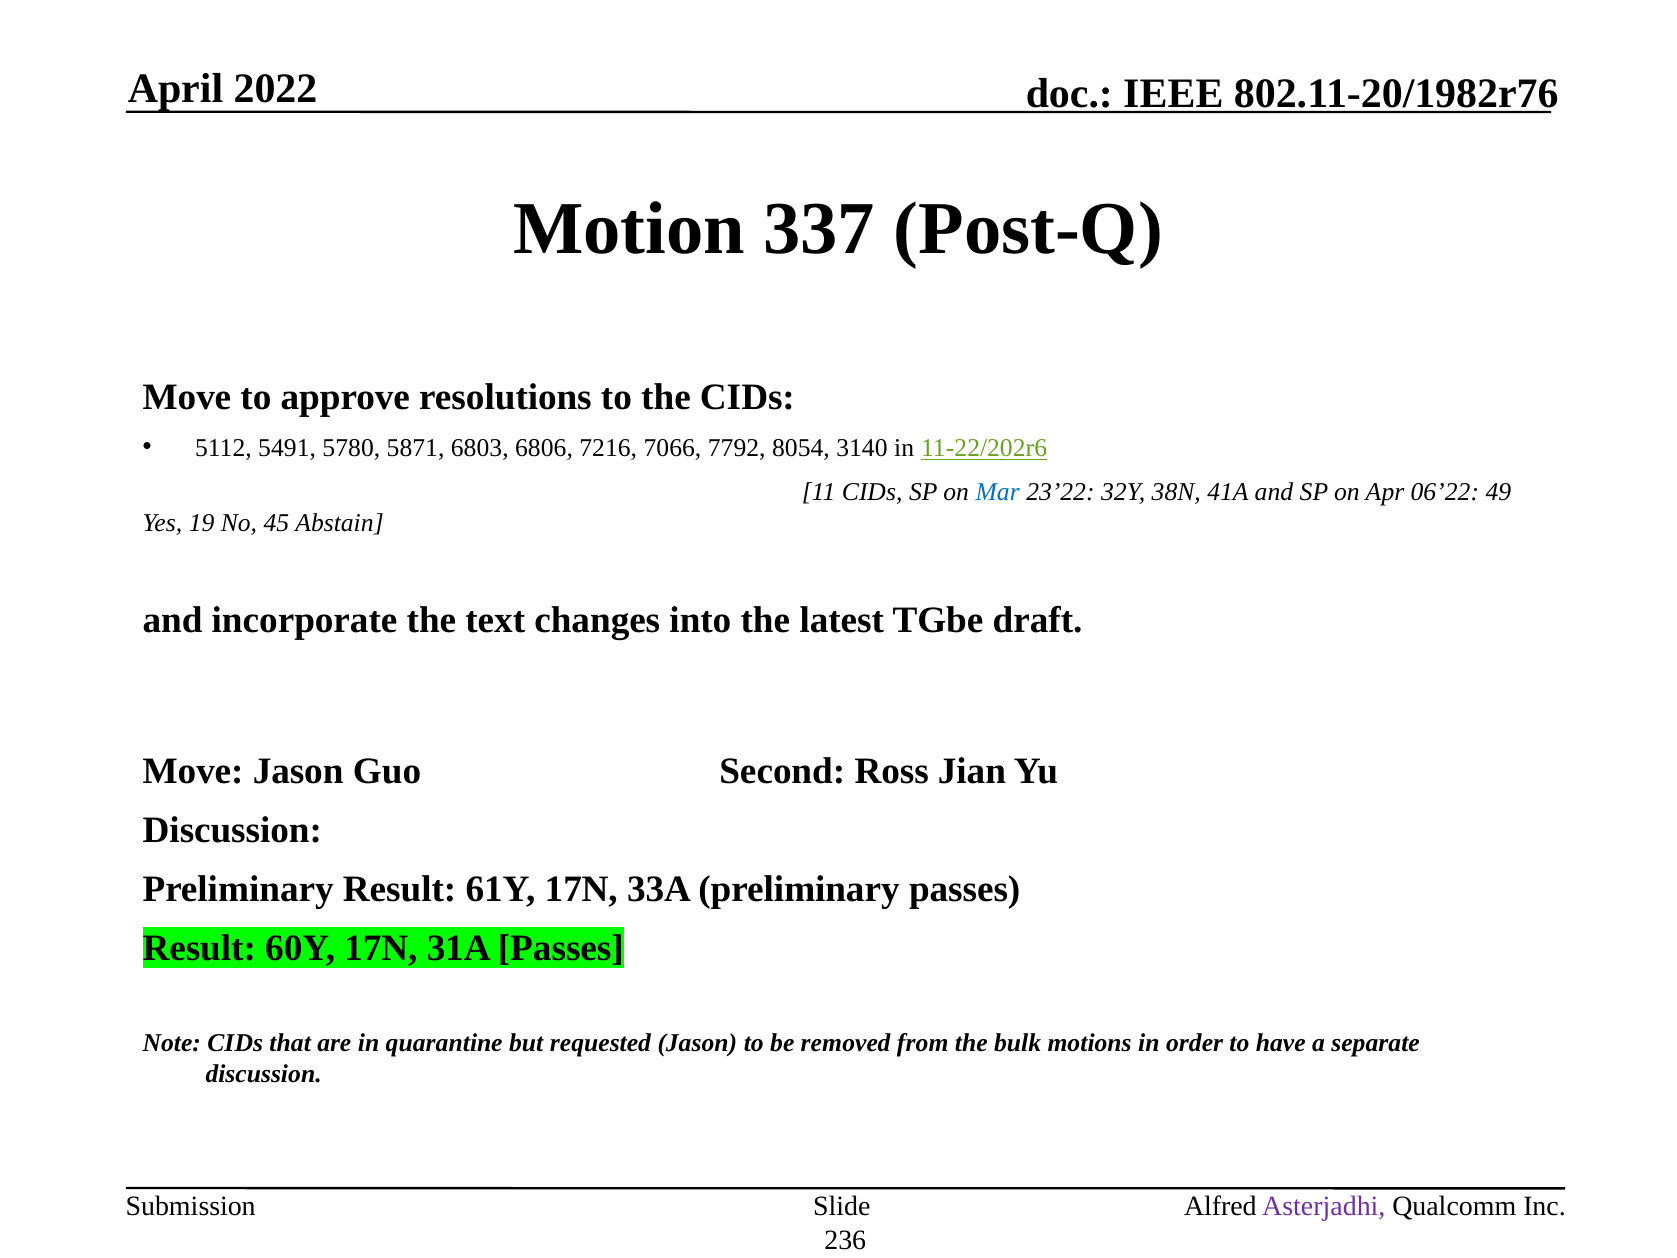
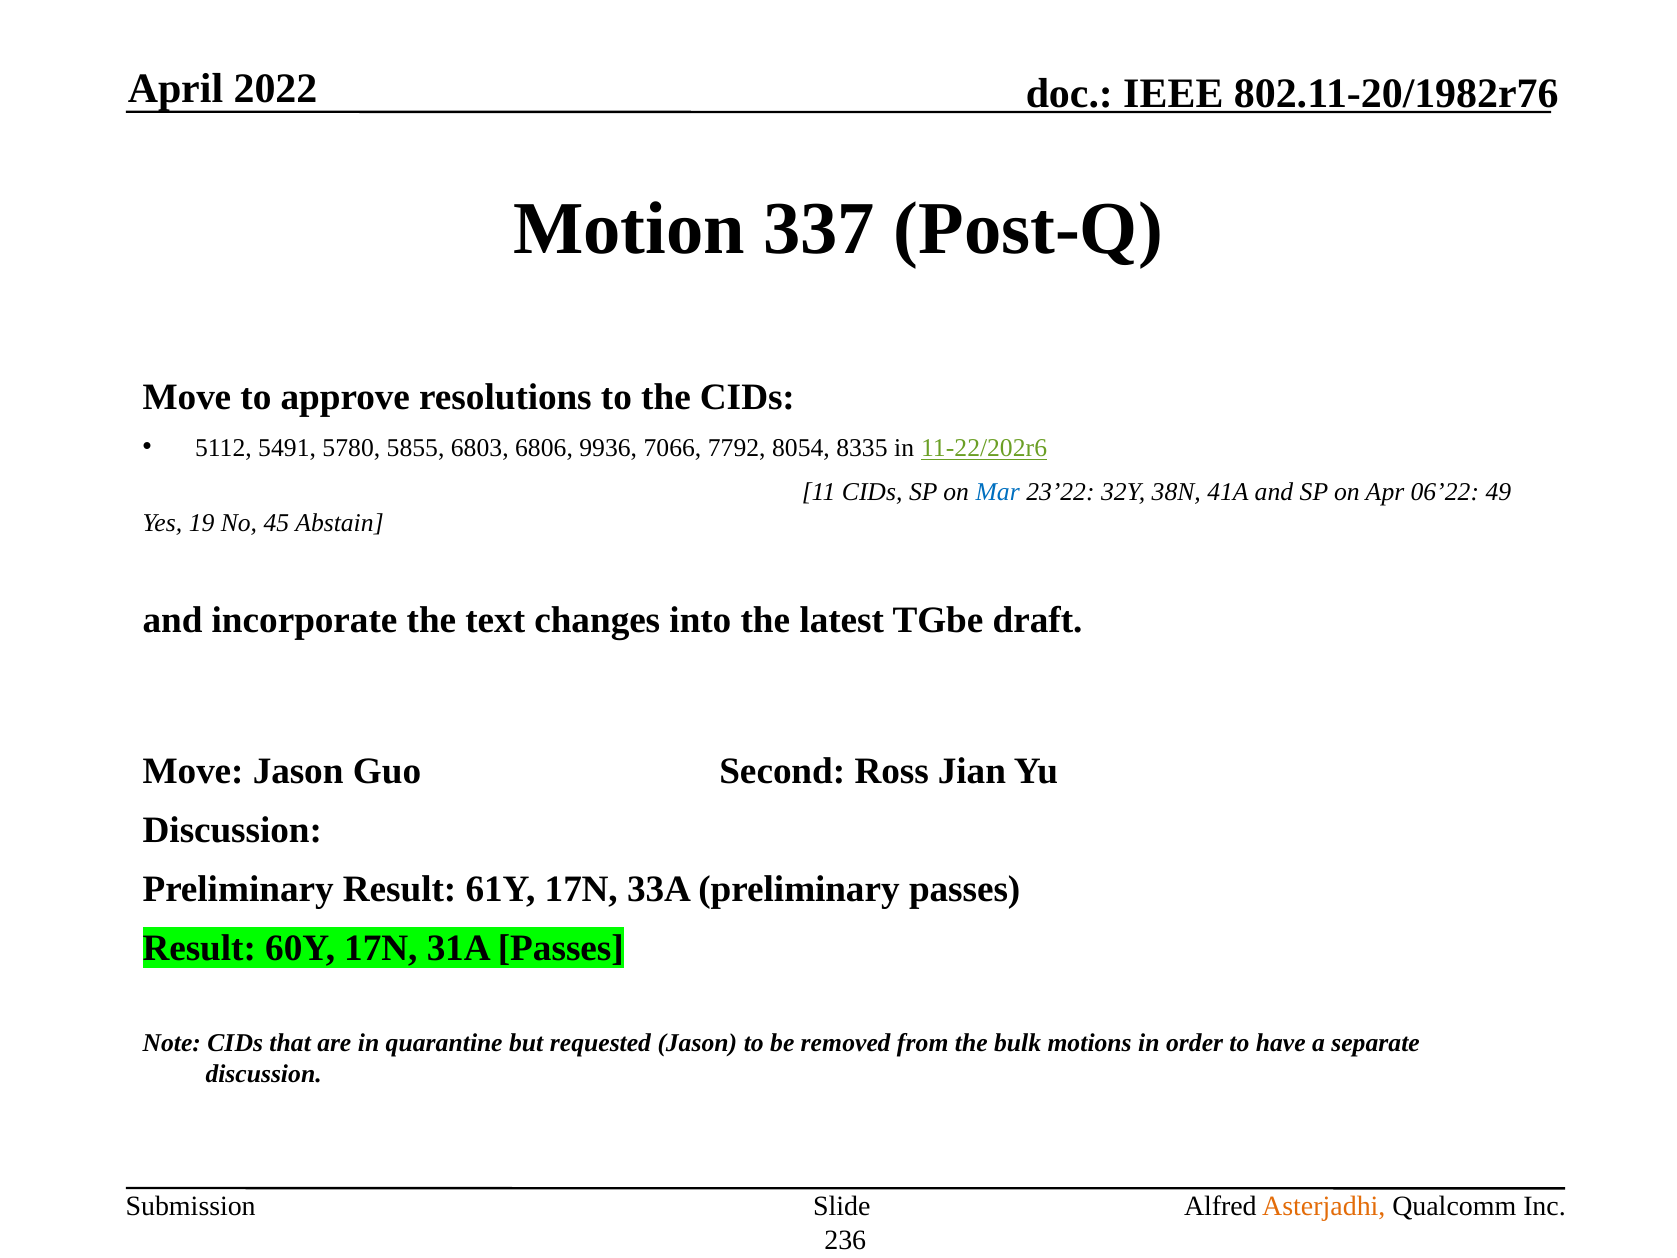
5871: 5871 -> 5855
7216: 7216 -> 9936
3140: 3140 -> 8335
Asterjadhi colour: purple -> orange
